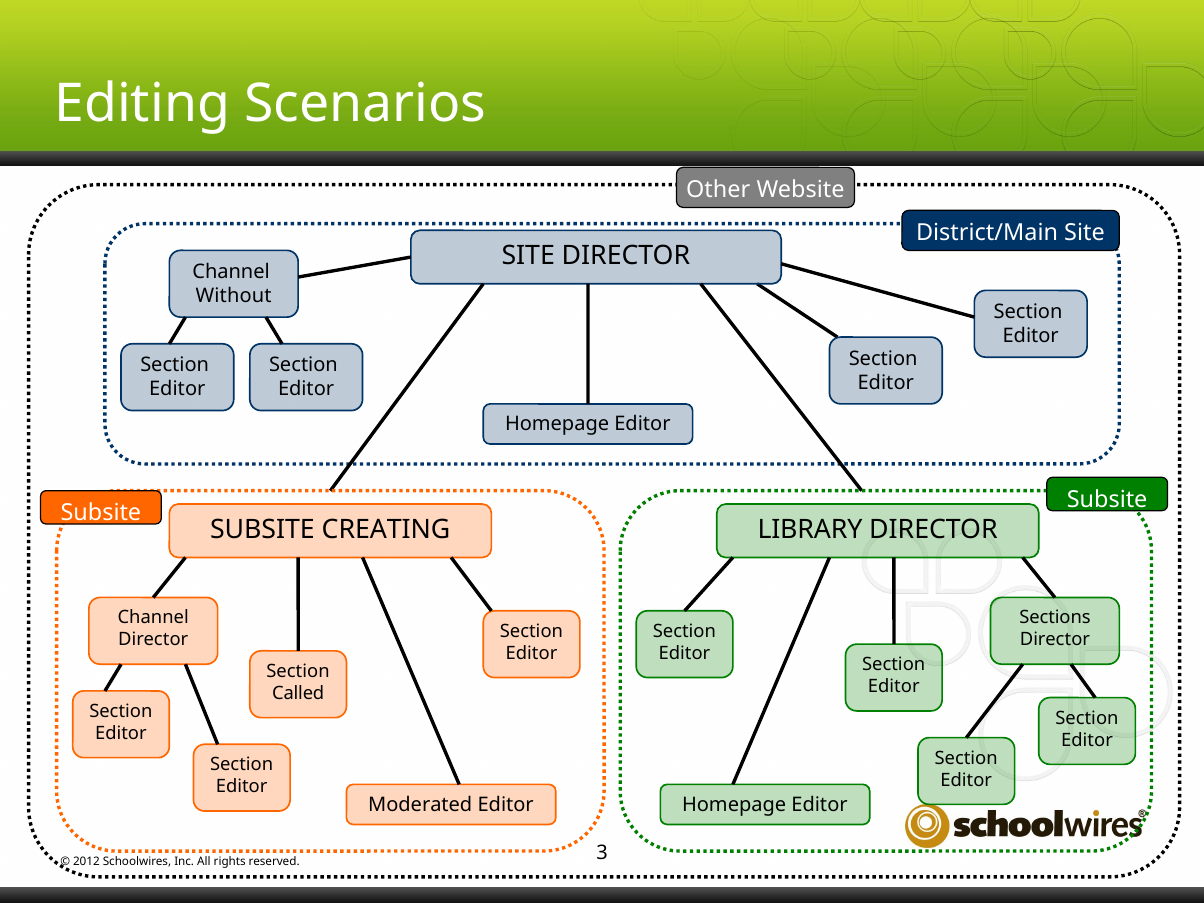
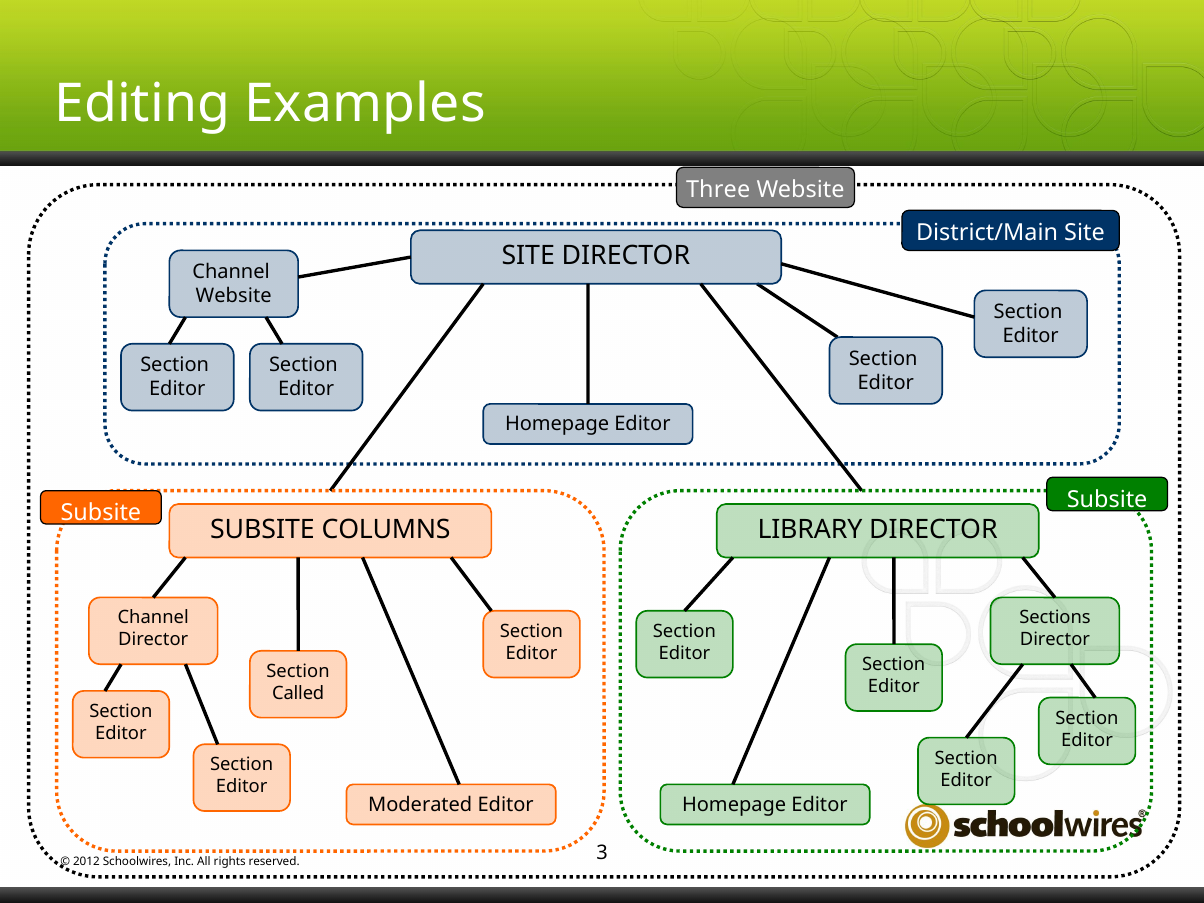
Scenarios: Scenarios -> Examples
Other: Other -> Three
Without at (234, 296): Without -> Website
CREATING: CREATING -> COLUMNS
